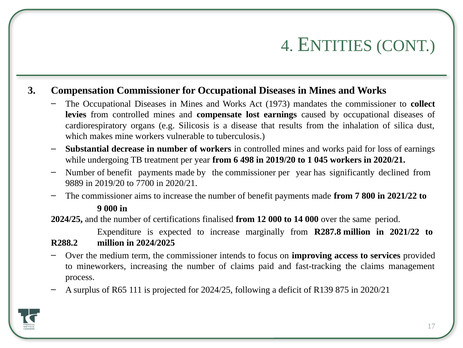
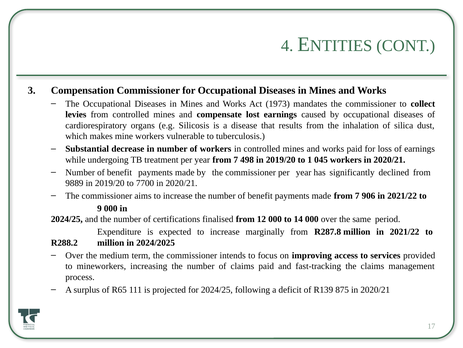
year from 6: 6 -> 7
800: 800 -> 906
